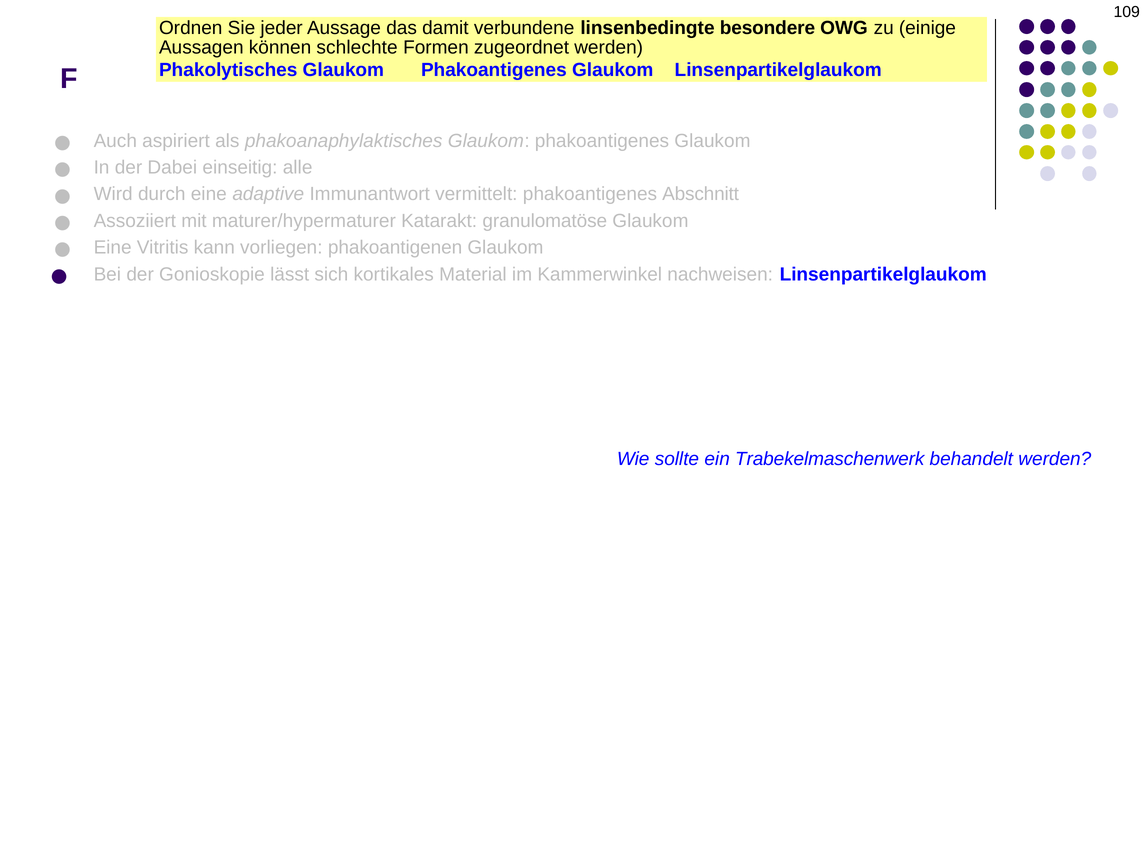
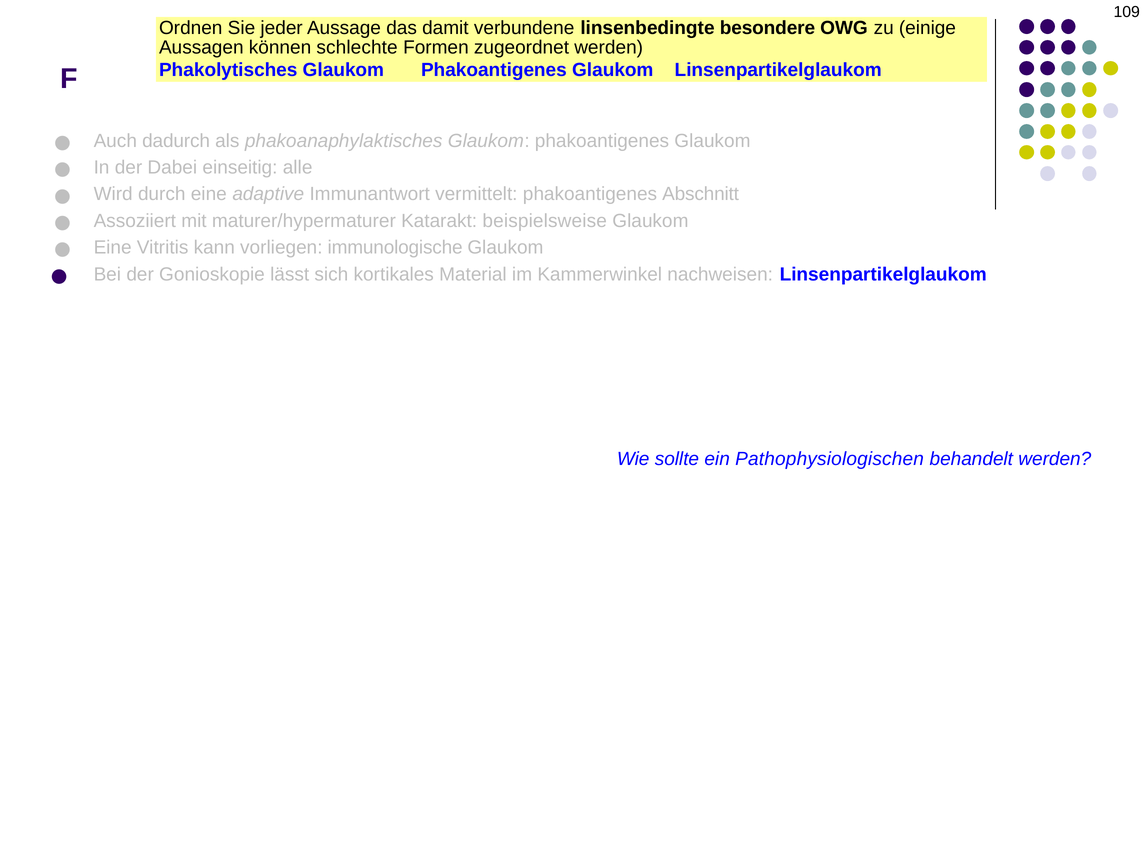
aspiriert: aspiriert -> dadurch
granulomatöse: granulomatöse -> beispielsweise
phakoantigenen: phakoantigenen -> immunologische
Trabekelmaschenwerk: Trabekelmaschenwerk -> Pathophysiologischen
